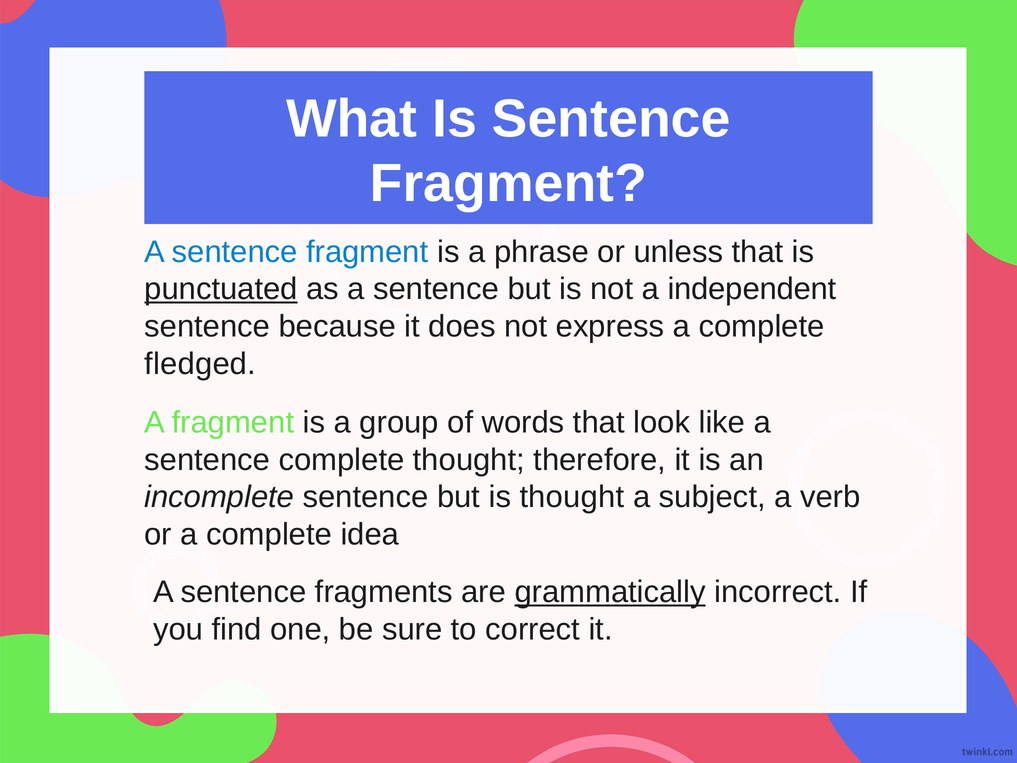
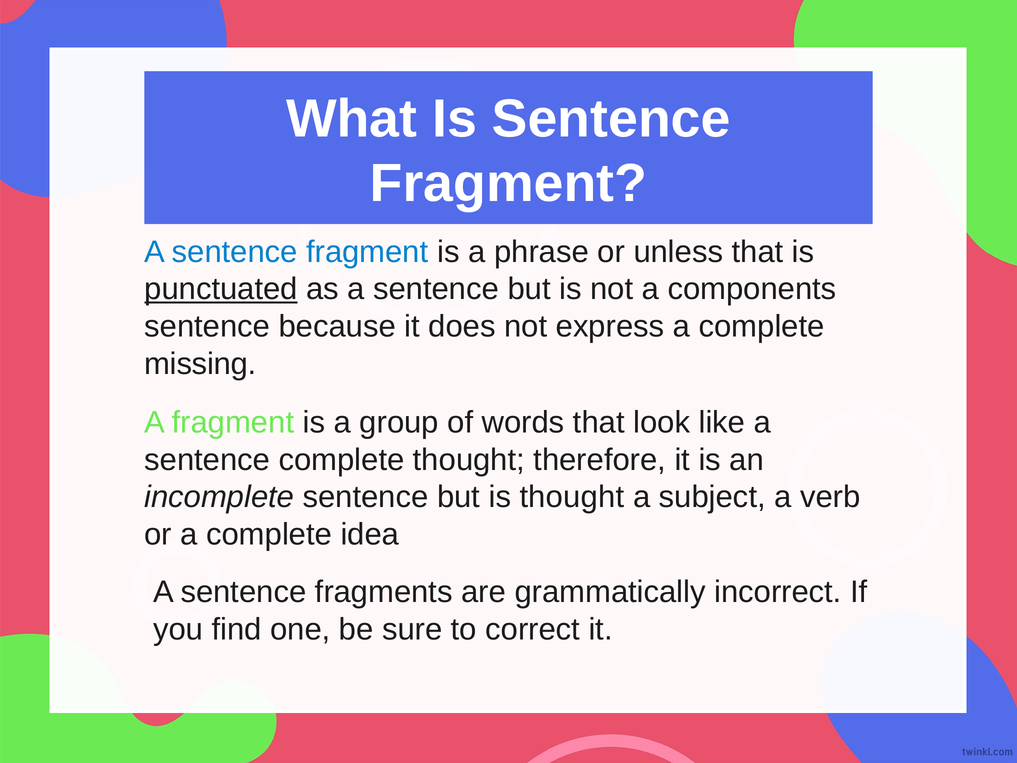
independent: independent -> components
fledged: fledged -> missing
grammatically underline: present -> none
